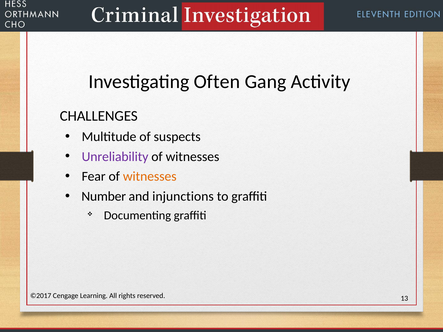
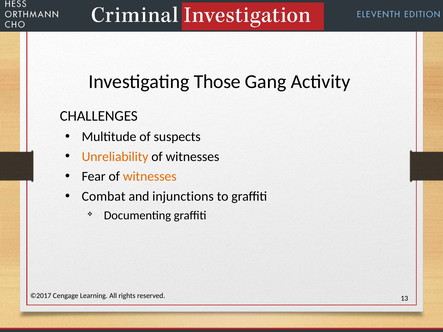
Often: Often -> Those
Unreliability colour: purple -> orange
Number: Number -> Combat
